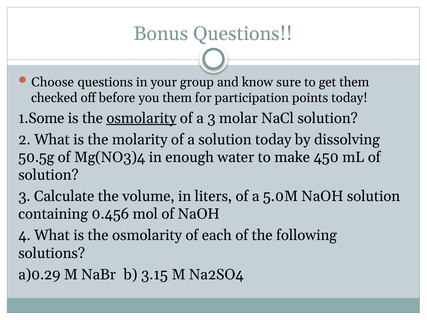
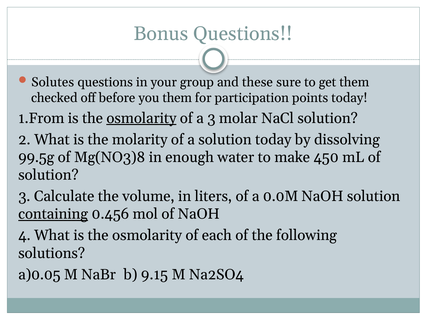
Choose: Choose -> Solutes
know: know -> these
1.Some: 1.Some -> 1.From
50.5g: 50.5g -> 99.5g
Mg(NO3)4: Mg(NO3)4 -> Mg(NO3)8
5.0M: 5.0M -> 0.0M
containing underline: none -> present
a)0.29: a)0.29 -> a)0.05
3.15: 3.15 -> 9.15
